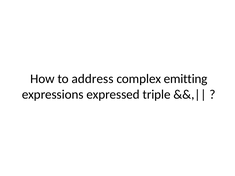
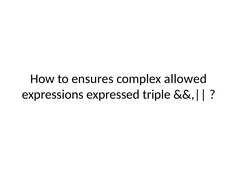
address: address -> ensures
emitting: emitting -> allowed
